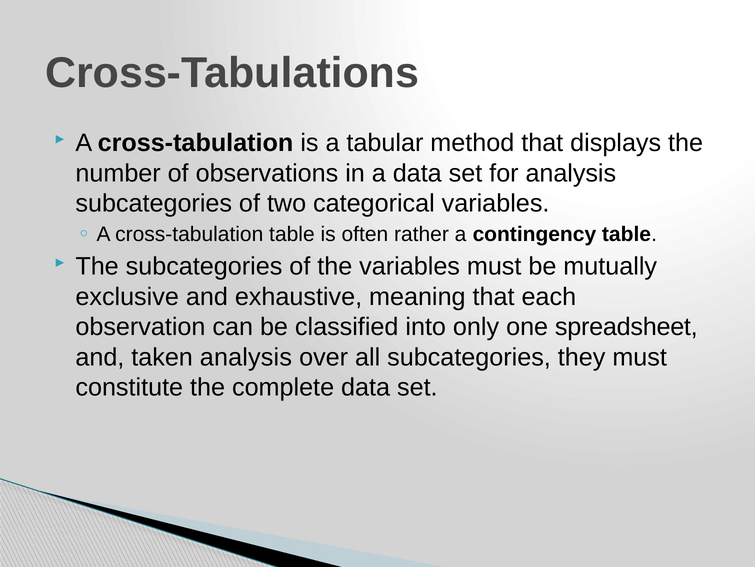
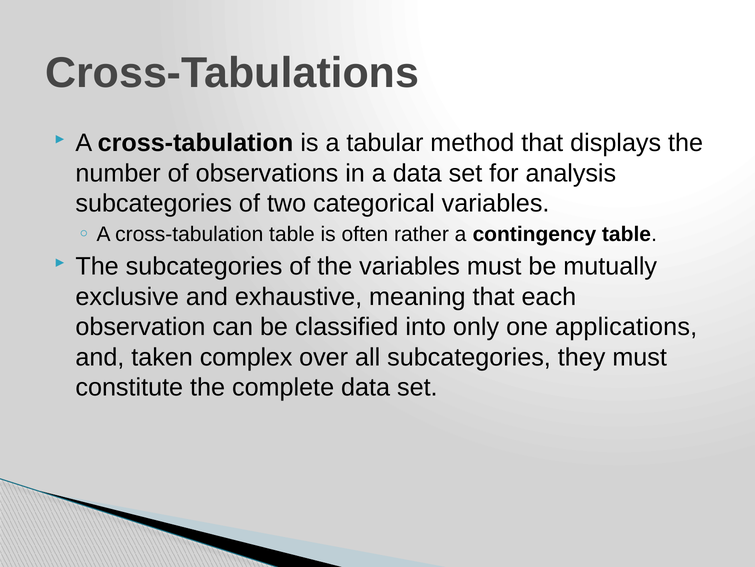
spreadsheet: spreadsheet -> applications
taken analysis: analysis -> complex
